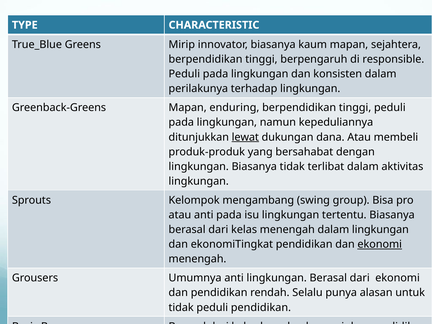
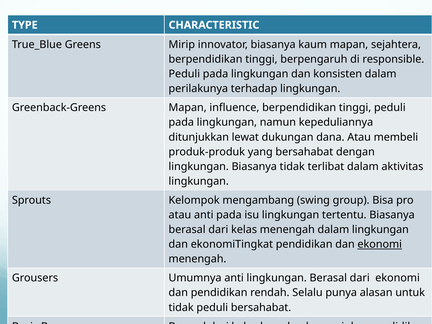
enduring: enduring -> influence
lewat underline: present -> none
peduli pendidikan: pendidikan -> bersahabat
